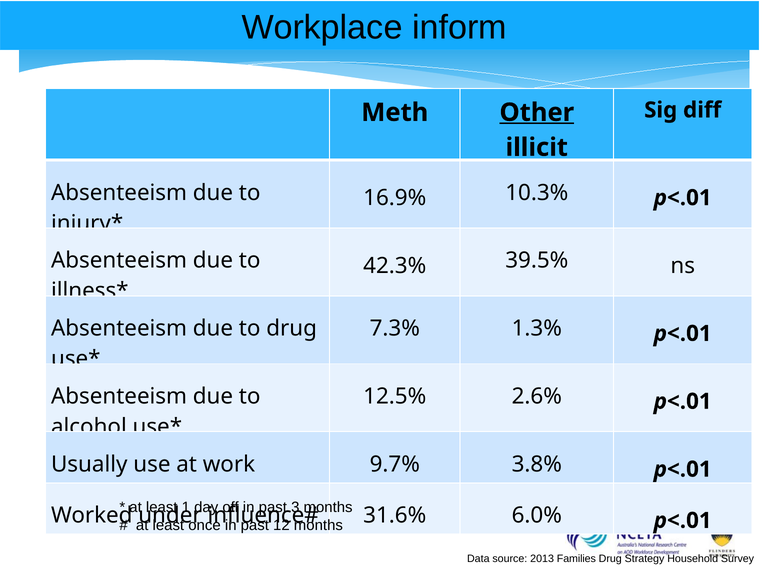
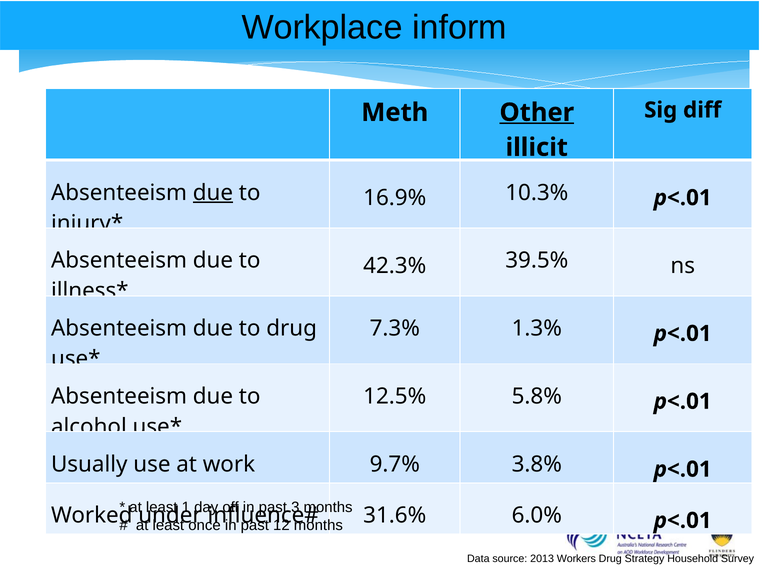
due at (213, 193) underline: none -> present
2.6%: 2.6% -> 5.8%
Families: Families -> Workers
